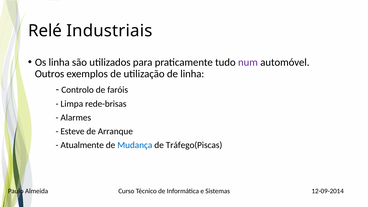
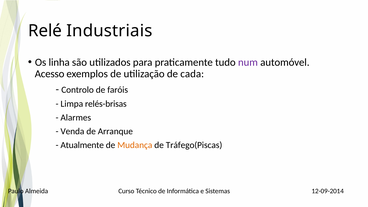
Outros: Outros -> Acesso
de linha: linha -> cada
rede-brisas: rede-brisas -> relés-brisas
Esteve: Esteve -> Venda
Mudança colour: blue -> orange
